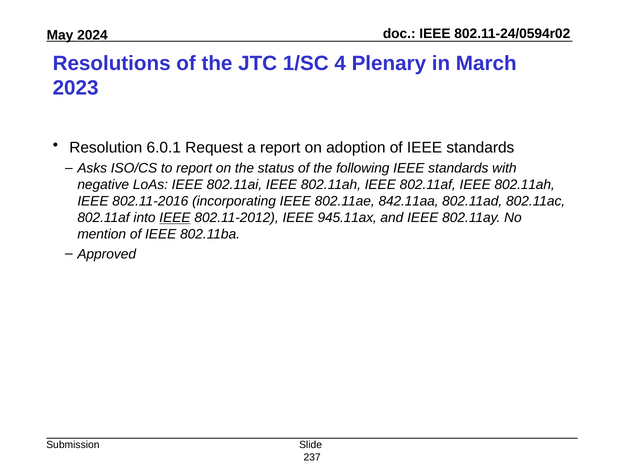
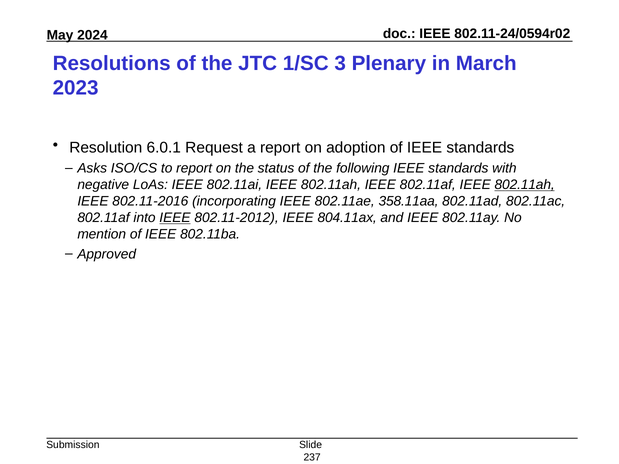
4: 4 -> 3
802.11ah at (525, 185) underline: none -> present
842.11aa: 842.11aa -> 358.11aa
945.11ax: 945.11ax -> 804.11ax
